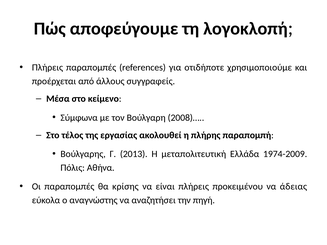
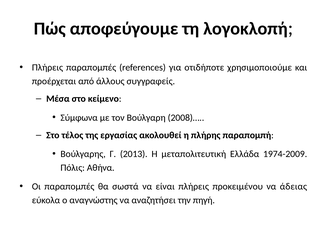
κρίσης: κρίσης -> σωστά
